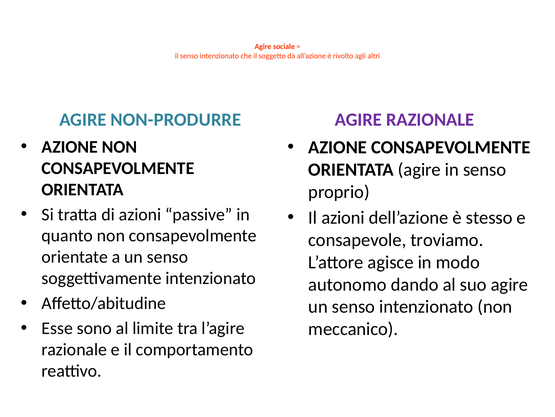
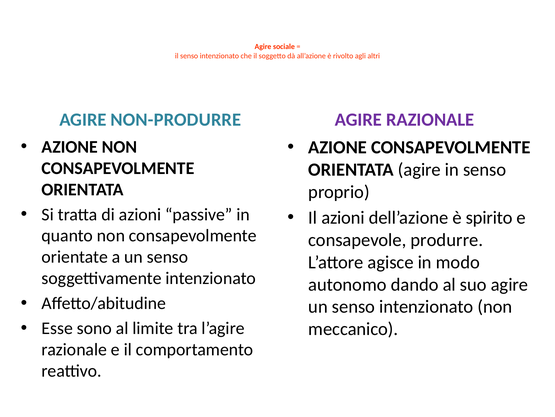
stesso: stesso -> spirito
troviamo: troviamo -> produrre
